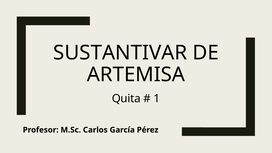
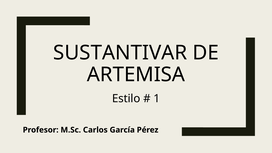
Quita: Quita -> Estilo
